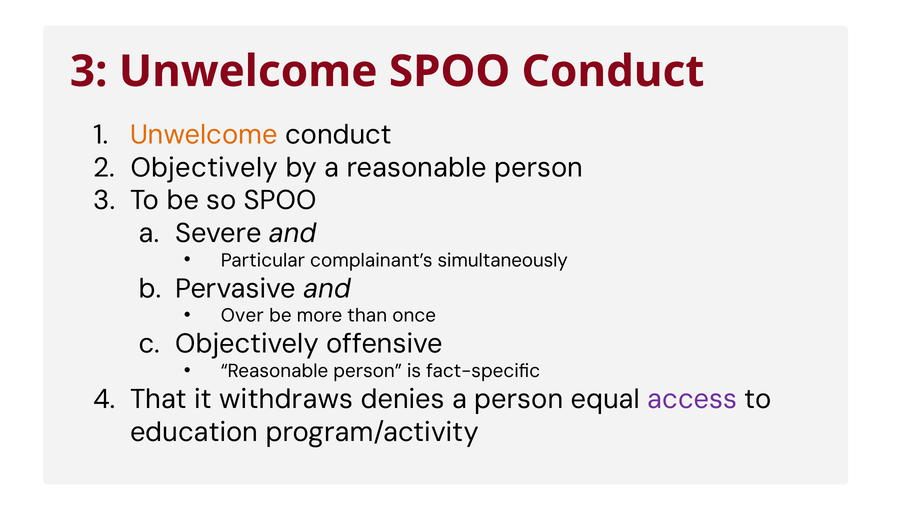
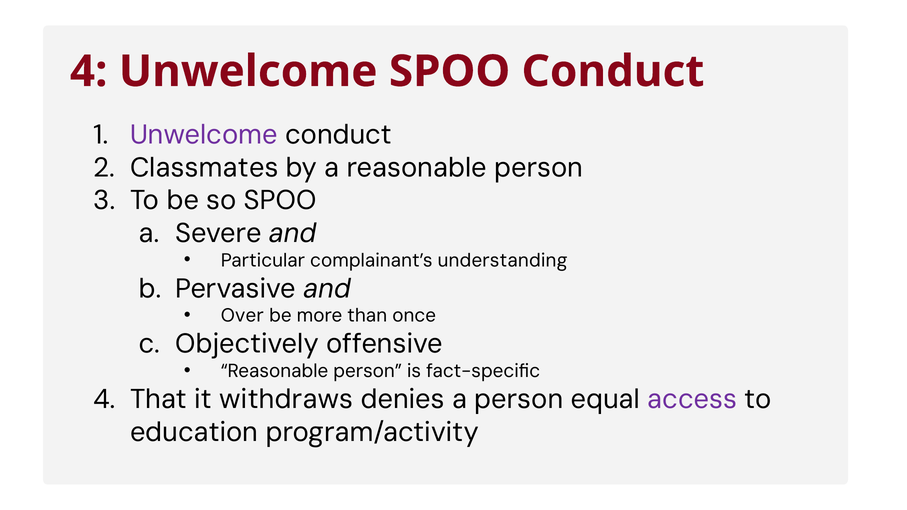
3 at (89, 72): 3 -> 4
Unwelcome at (204, 135) colour: orange -> purple
2 Objectively: Objectively -> Classmates
simultaneously: simultaneously -> understanding
